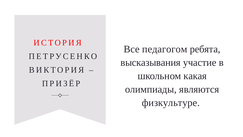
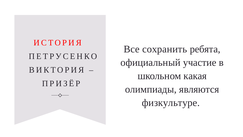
педагогом: педагогом -> сохранить
высказывания: высказывания -> официальный
